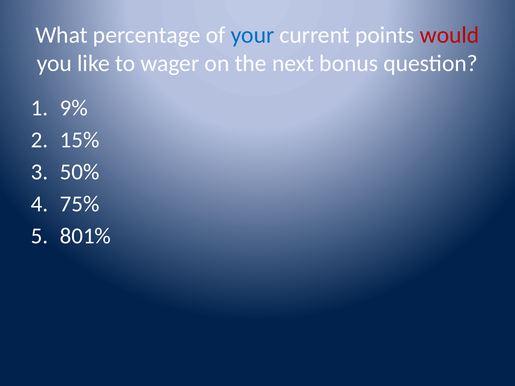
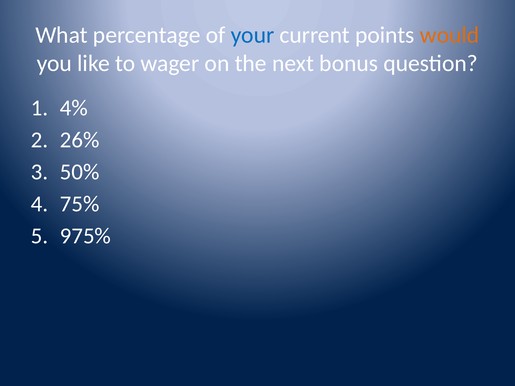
would colour: red -> orange
9%: 9% -> 4%
15%: 15% -> 26%
801%: 801% -> 975%
